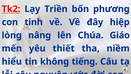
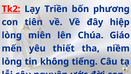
tinh: tinh -> tiên
nâng: nâng -> miên
hiểu at (12, 61): hiểu -> lòng
